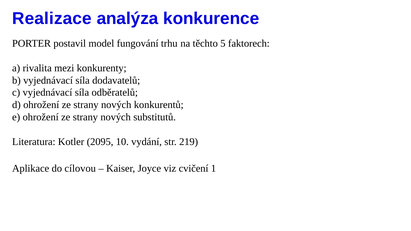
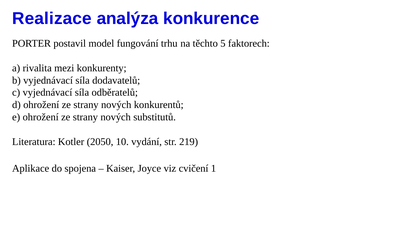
2095: 2095 -> 2050
cílovou: cílovou -> spojena
